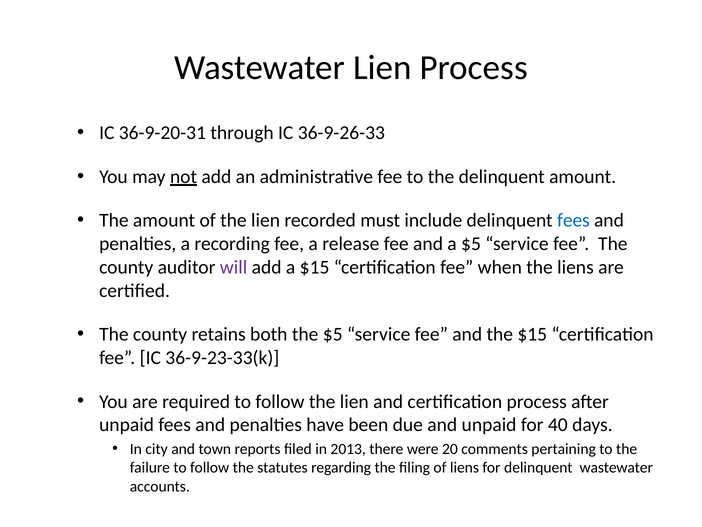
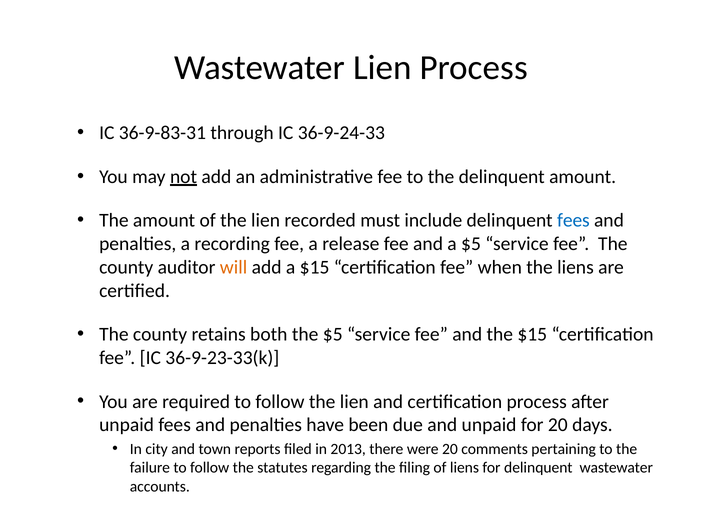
36-9-20-31: 36-9-20-31 -> 36-9-83-31
36-9-26-33: 36-9-26-33 -> 36-9-24-33
will colour: purple -> orange
for 40: 40 -> 20
